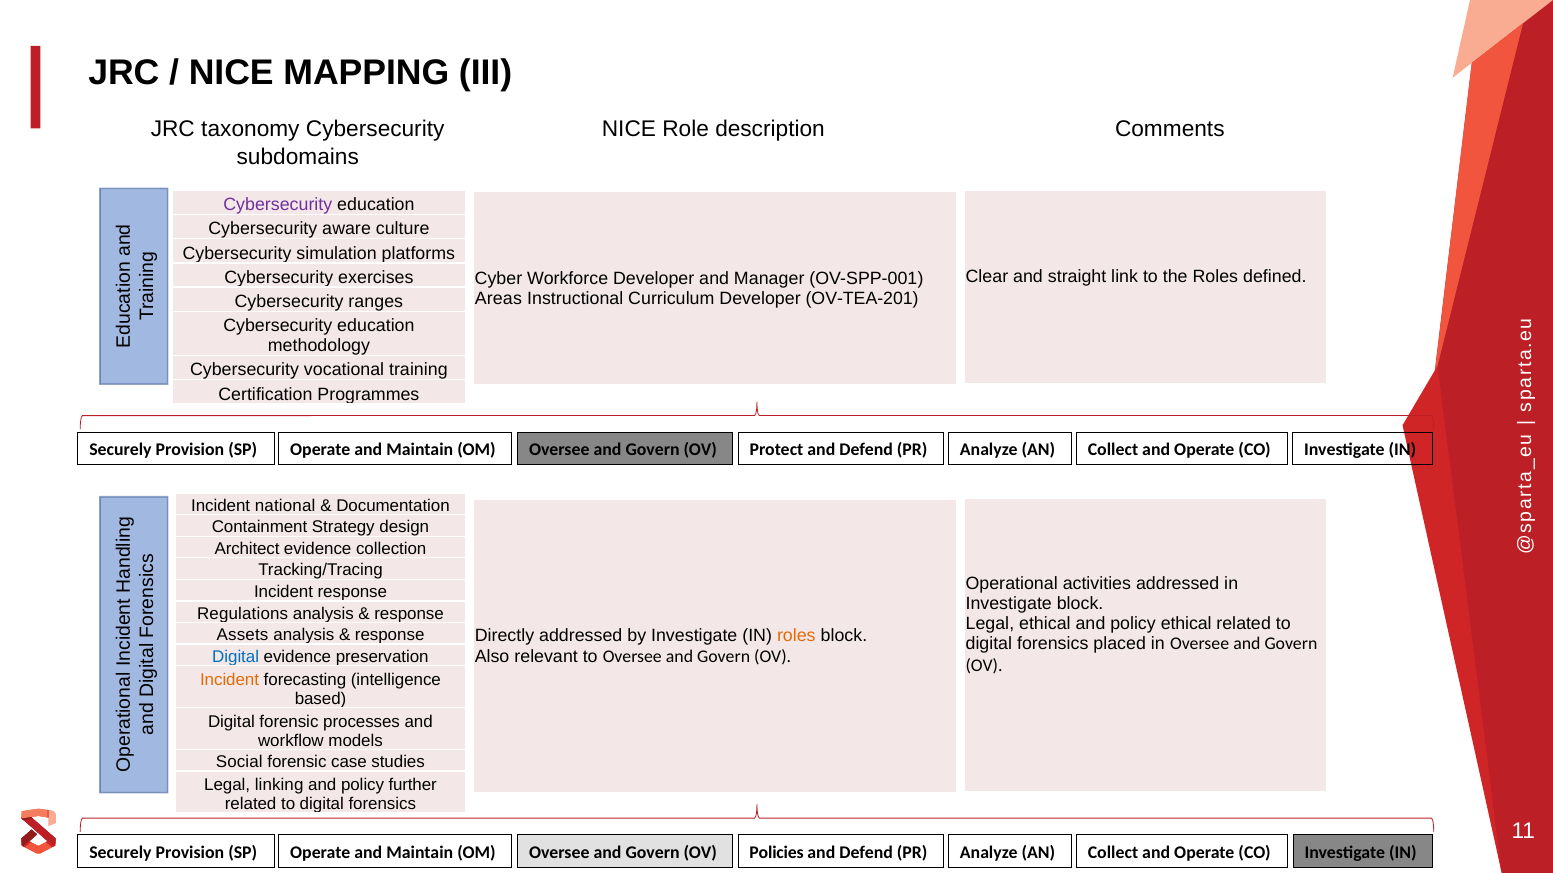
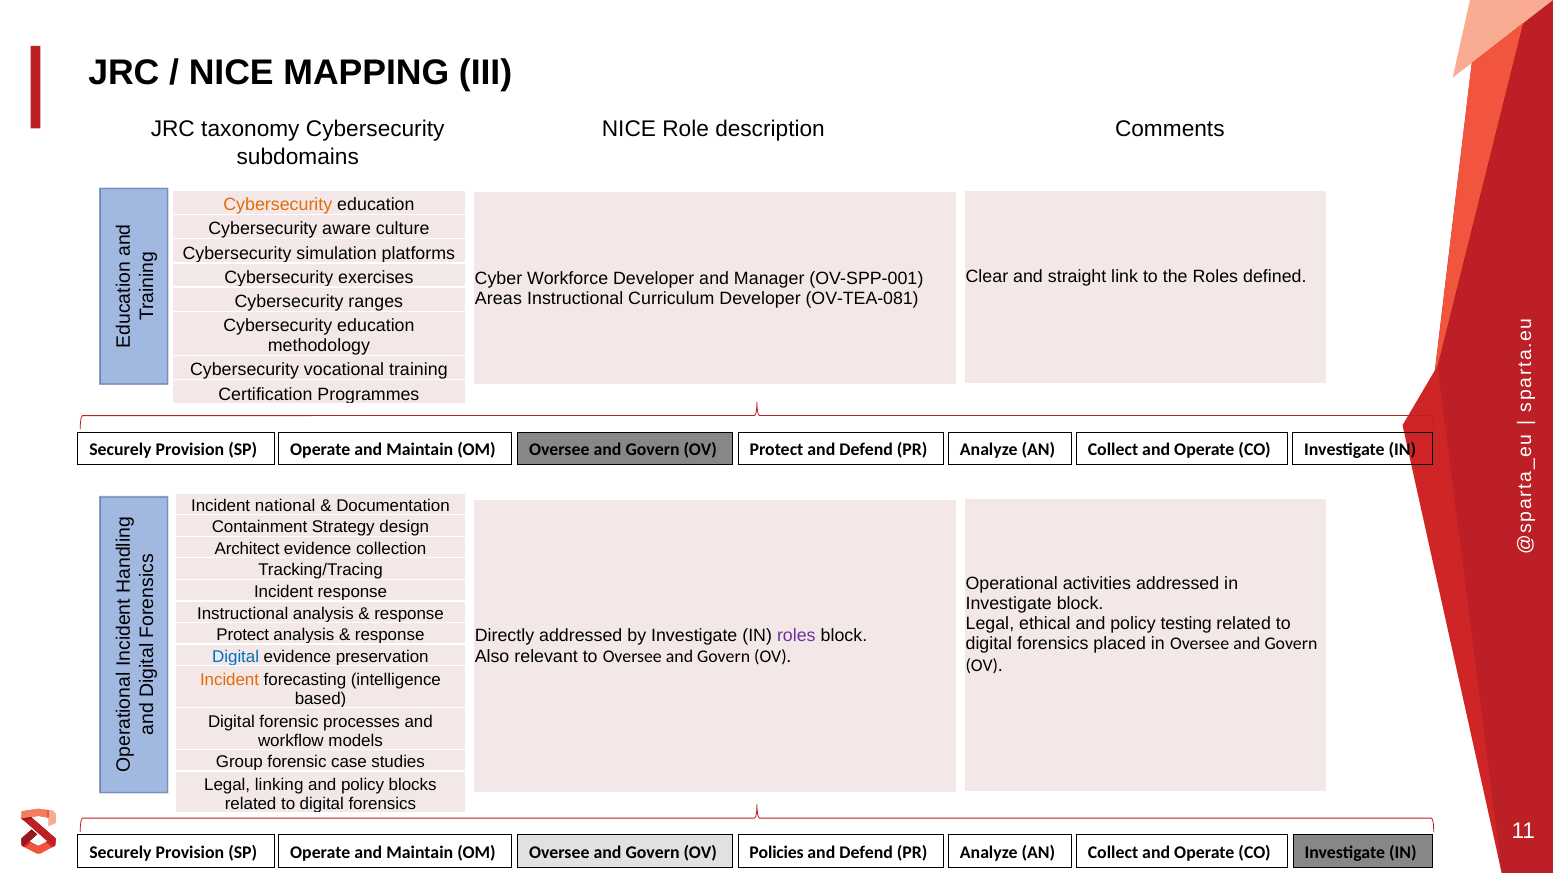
Cybersecurity at (278, 205) colour: purple -> orange
OV-TEA-201: OV-TEA-201 -> OV-TEA-081
Regulations at (243, 614): Regulations -> Instructional
policy ethical: ethical -> testing
Assets at (243, 635): Assets -> Protect
roles at (796, 636) colour: orange -> purple
Social: Social -> Group
further: further -> blocks
